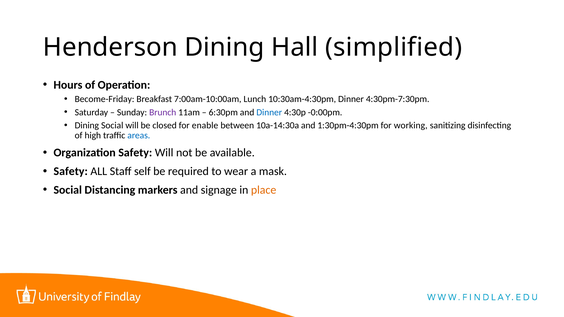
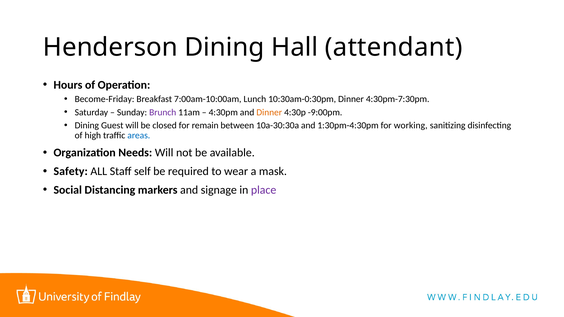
simplified: simplified -> attendant
10:30am-4:30pm: 10:30am-4:30pm -> 10:30am-0:30pm
6:30pm: 6:30pm -> 4:30pm
Dinner at (269, 112) colour: blue -> orange
-0:00pm: -0:00pm -> -9:00pm
Dining Social: Social -> Guest
enable: enable -> remain
10a-14:30a: 10a-14:30a -> 10a-30:30a
Organization Safety: Safety -> Needs
place colour: orange -> purple
